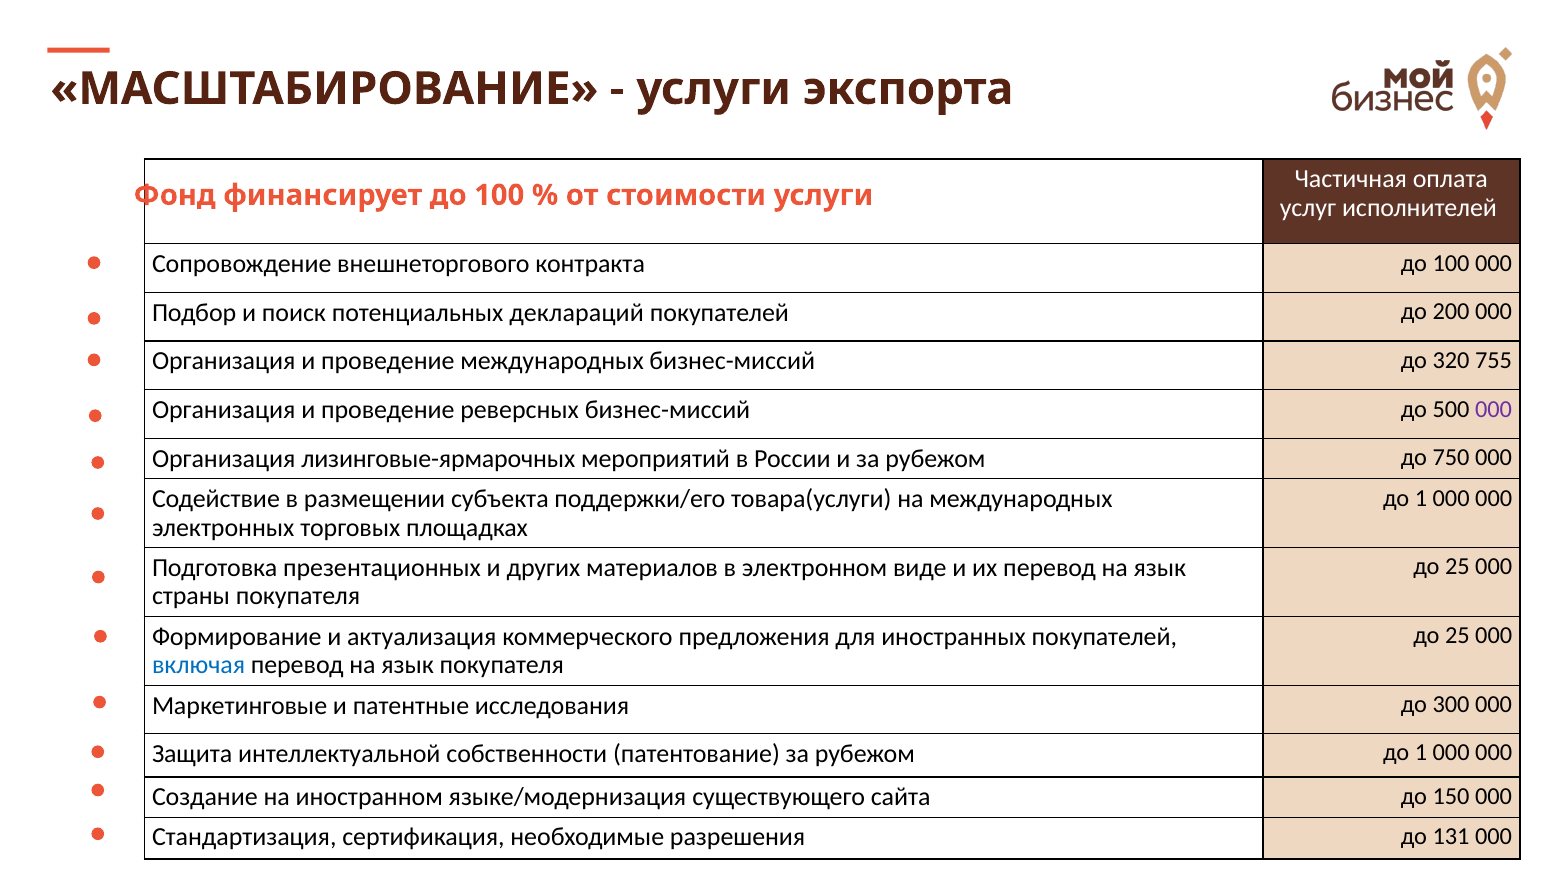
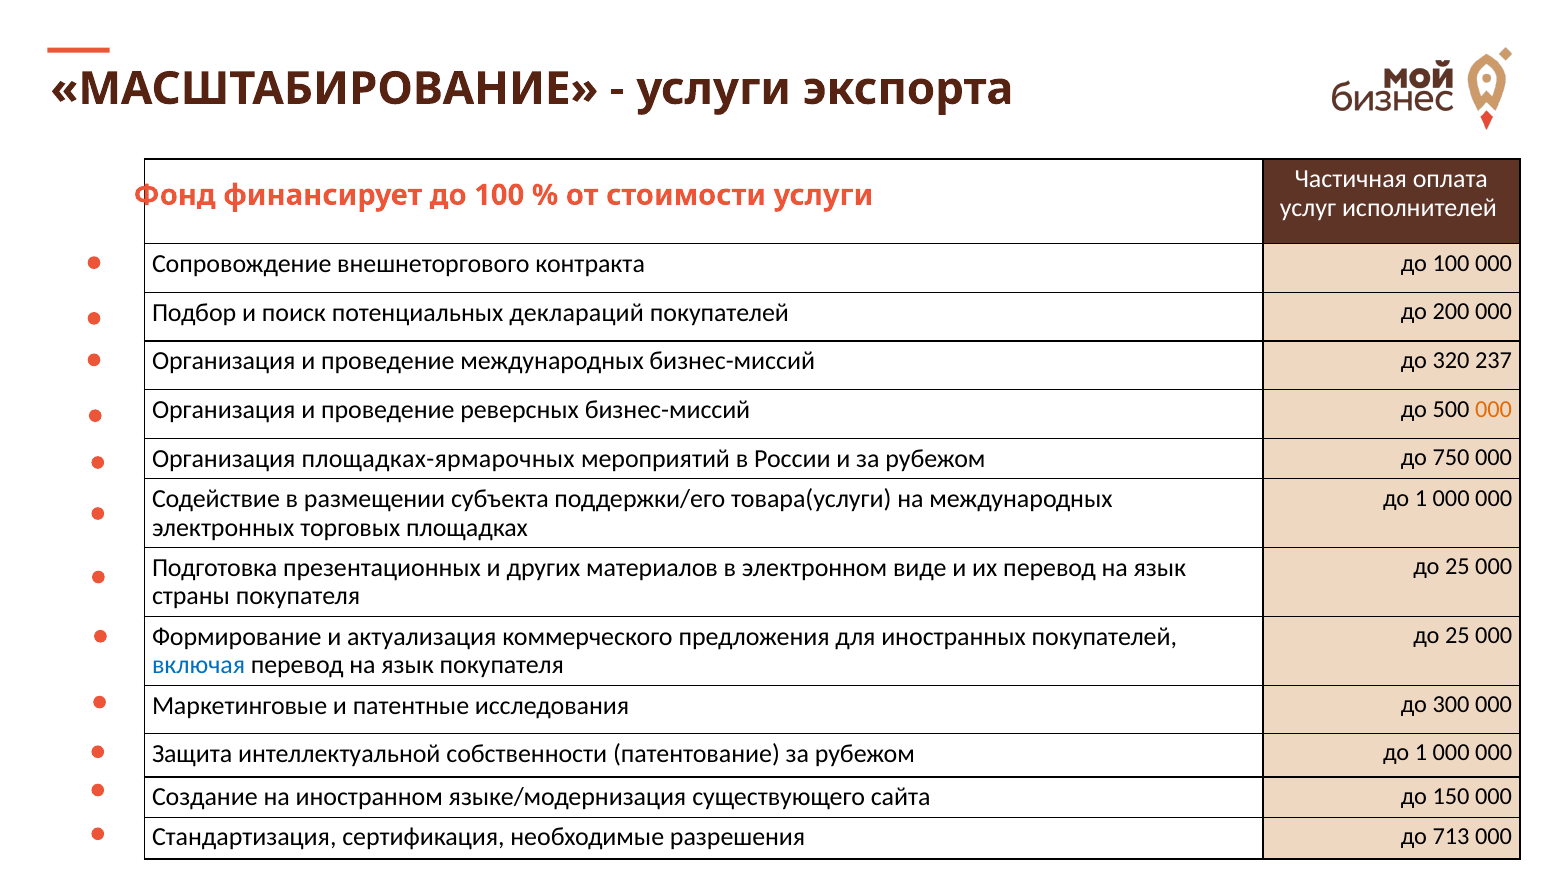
755: 755 -> 237
000 at (1494, 409) colour: purple -> orange
лизинговые-ярмарочных: лизинговые-ярмарочных -> площадках-ярмарочных
131: 131 -> 713
